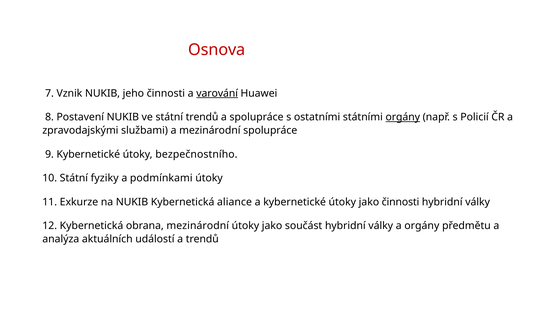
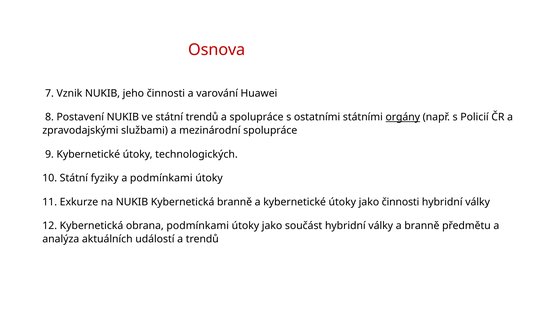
varování underline: present -> none
bezpečnostního: bezpečnostního -> technologických
Kybernetická aliance: aliance -> branně
obrana mezinárodní: mezinárodní -> podmínkami
a orgány: orgány -> branně
